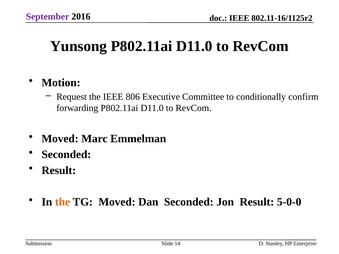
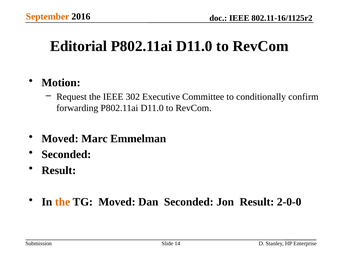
September colour: purple -> orange
Yunsong: Yunsong -> Editorial
806: 806 -> 302
5-0-0: 5-0-0 -> 2-0-0
